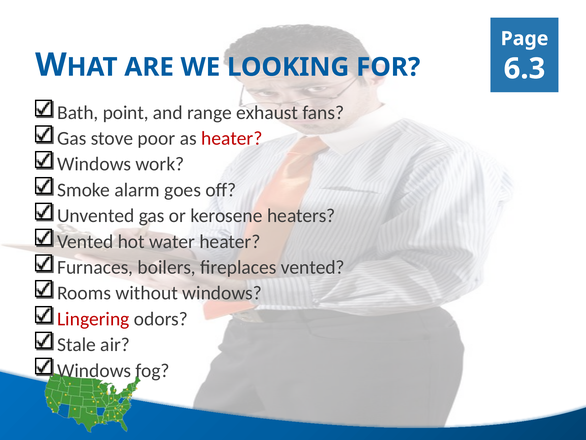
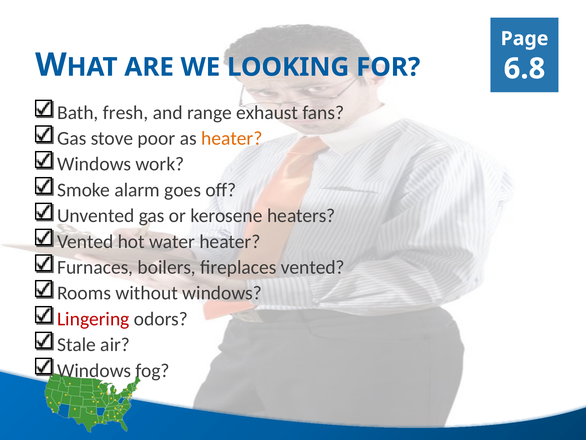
6.3: 6.3 -> 6.8
point: point -> fresh
heater at (232, 138) colour: red -> orange
